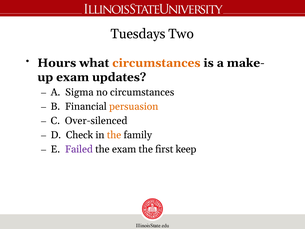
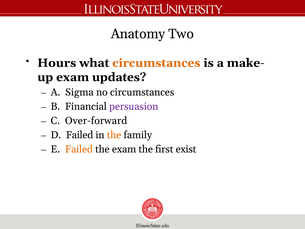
Tuesdays: Tuesdays -> Anatomy
persuasion colour: orange -> purple
Over-silenced: Over-silenced -> Over-forward
D Check: Check -> Failed
Failed at (79, 149) colour: purple -> orange
keep: keep -> exist
